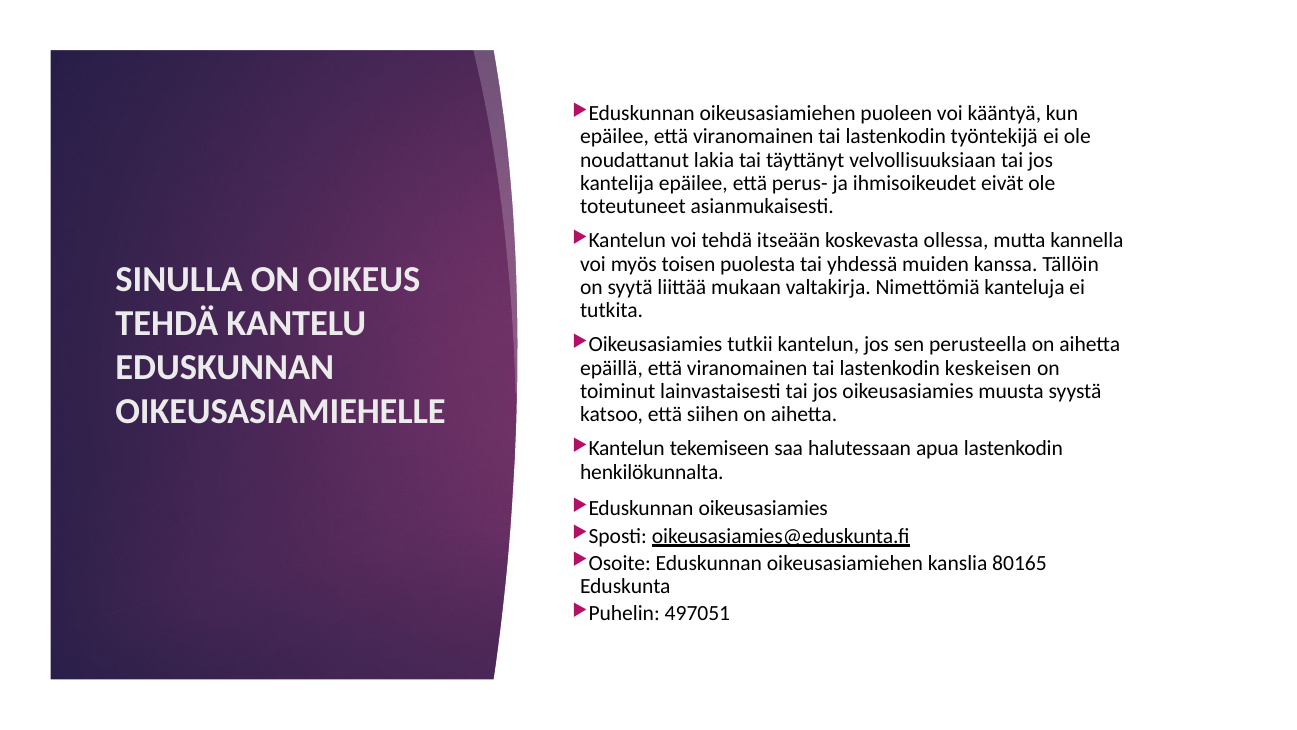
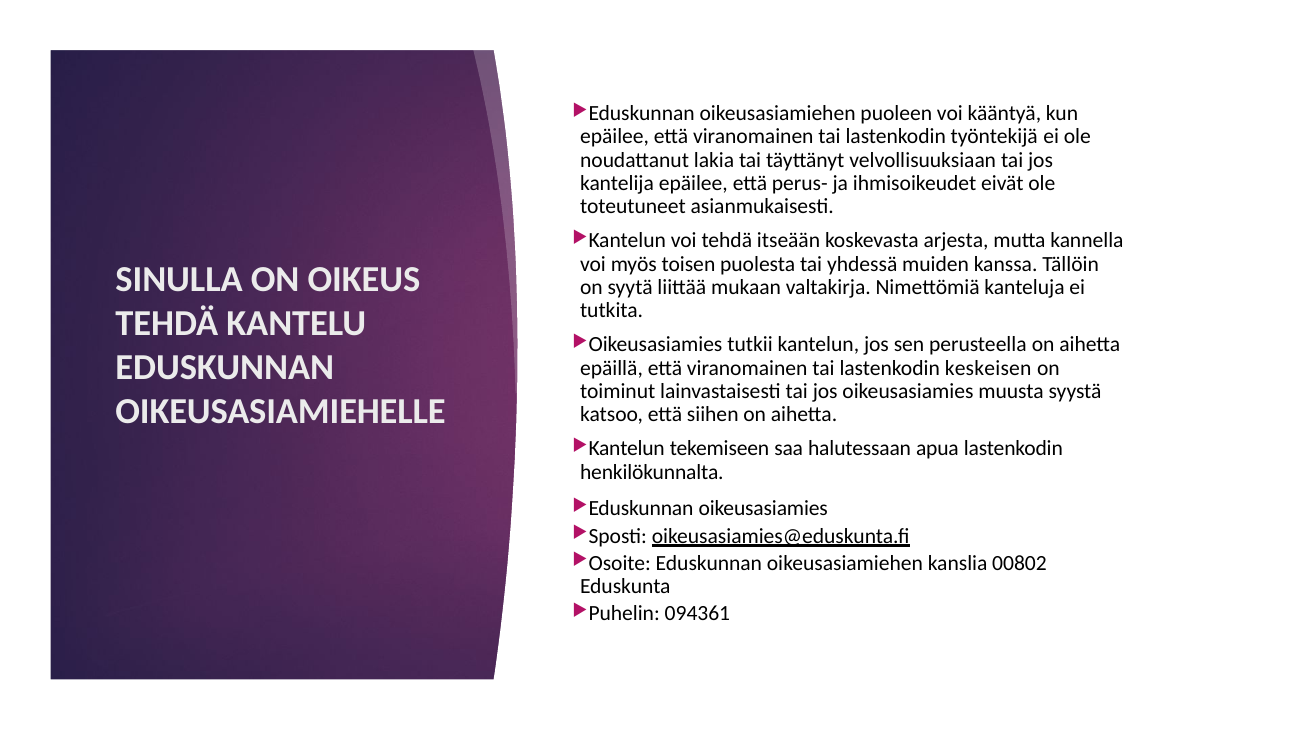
ollessa: ollessa -> arjesta
80165: 80165 -> 00802
497051: 497051 -> 094361
